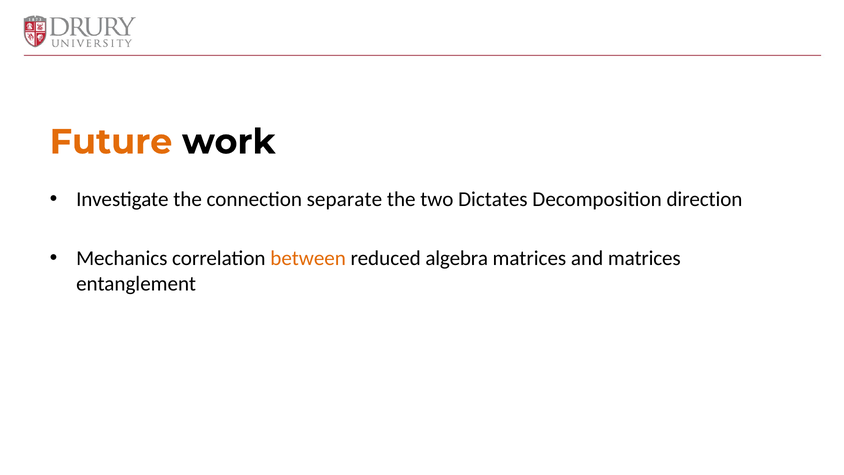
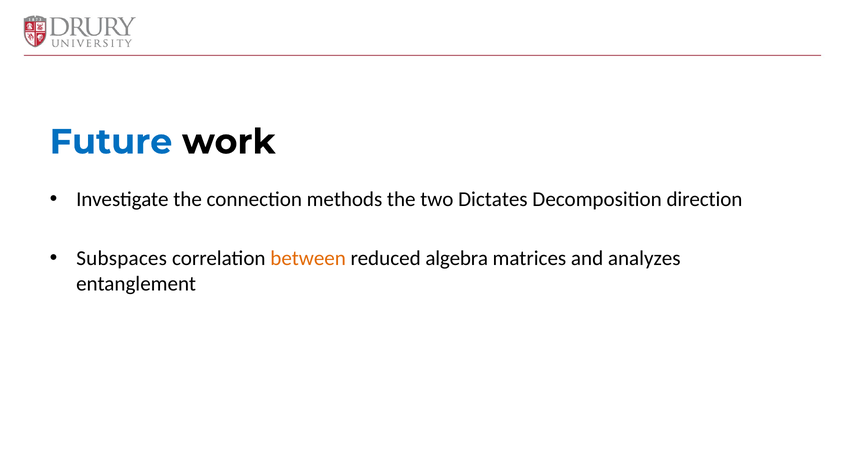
Future colour: orange -> blue
separate: separate -> methods
Mechanics: Mechanics -> Subspaces
and matrices: matrices -> analyzes
